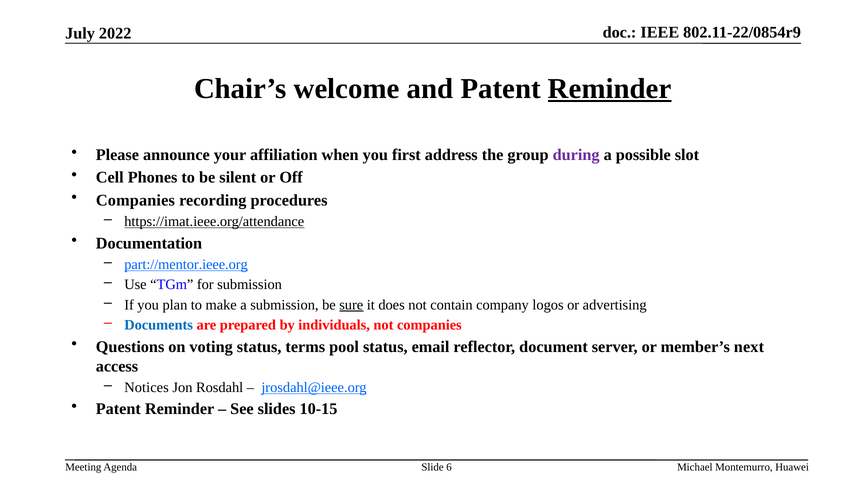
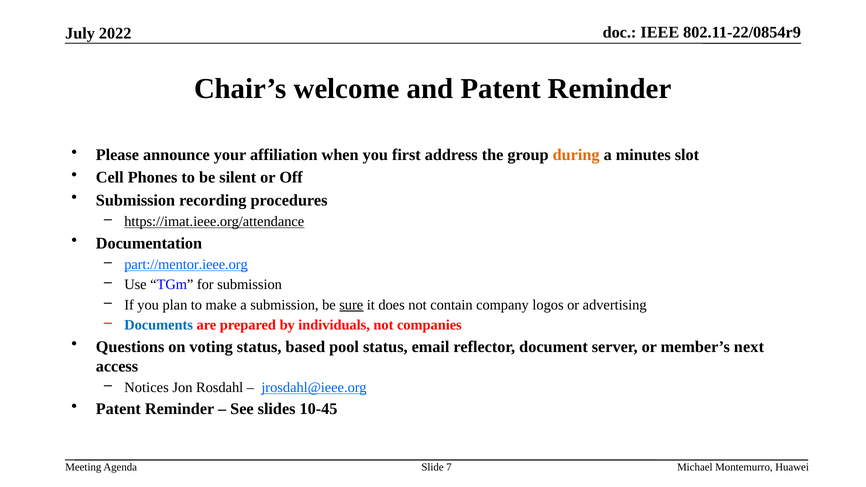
Reminder at (610, 89) underline: present -> none
during colour: purple -> orange
possible: possible -> minutes
Companies at (135, 200): Companies -> Submission
terms: terms -> based
10-15: 10-15 -> 10-45
6: 6 -> 7
